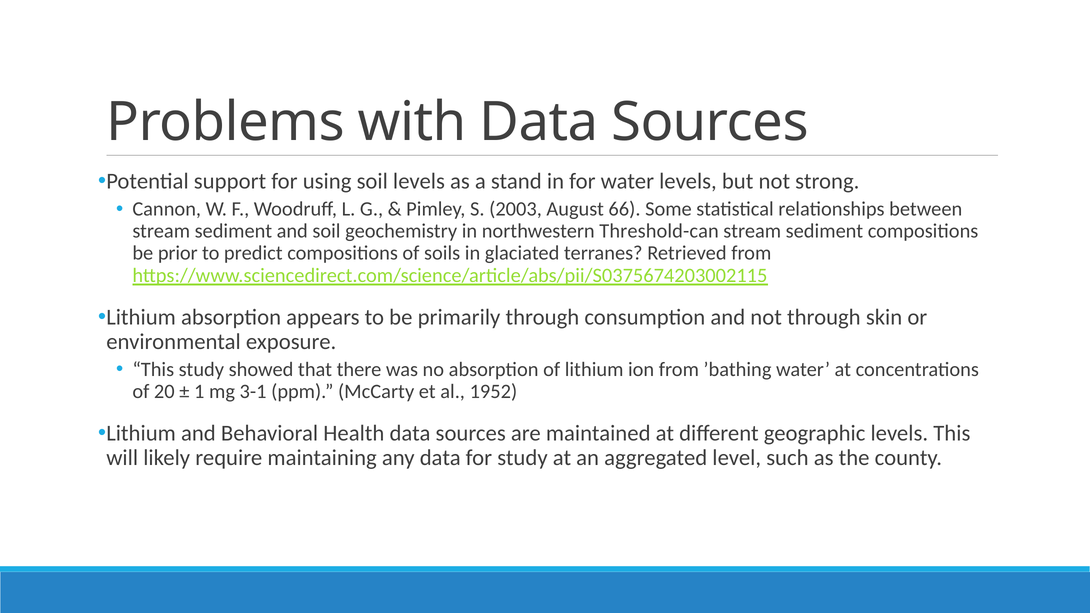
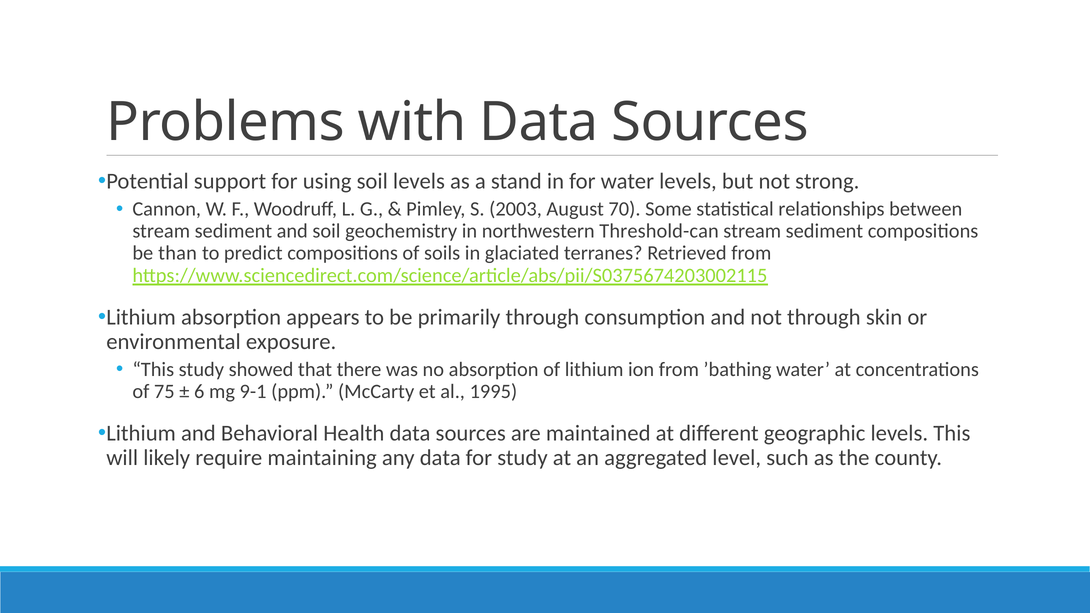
66: 66 -> 70
prior: prior -> than
20: 20 -> 75
1: 1 -> 6
3-1: 3-1 -> 9-1
1952: 1952 -> 1995
